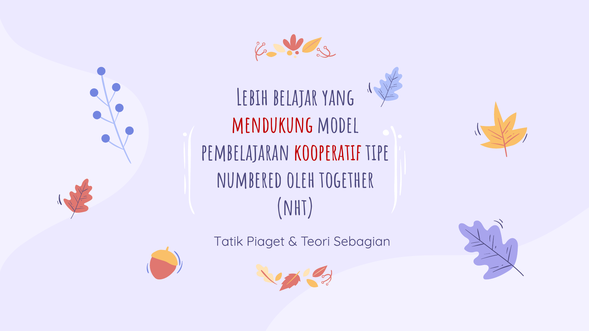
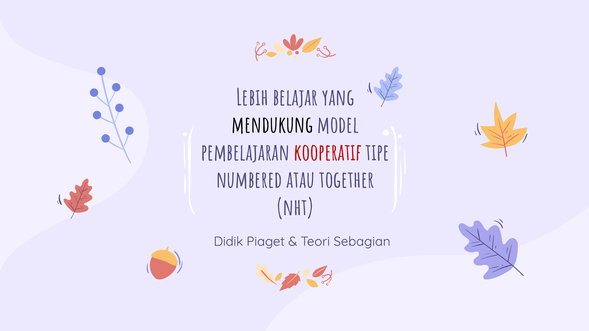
mendukung colour: red -> black
oleh: oleh -> atau
Tatik: Tatik -> Didik
